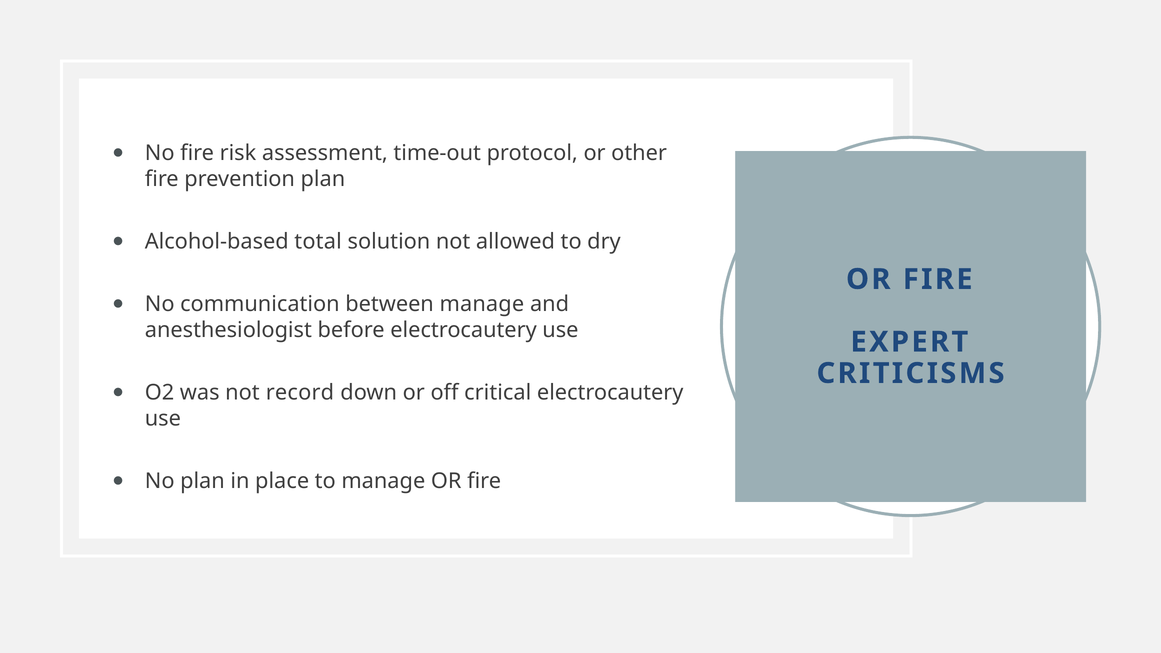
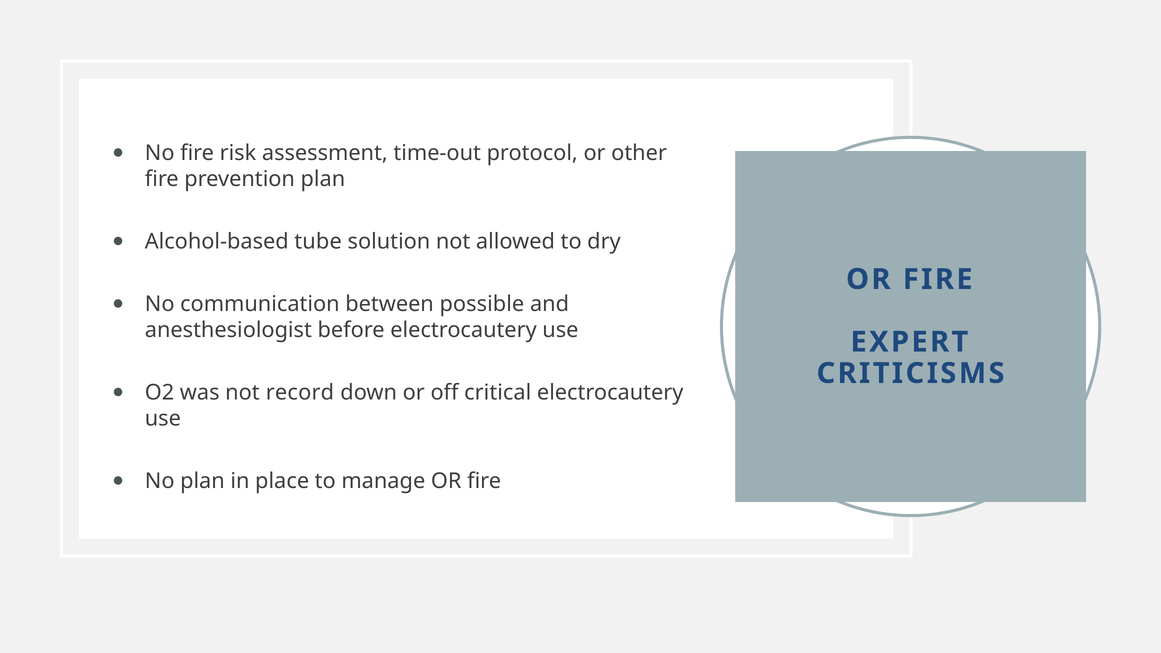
total: total -> tube
between manage: manage -> possible
